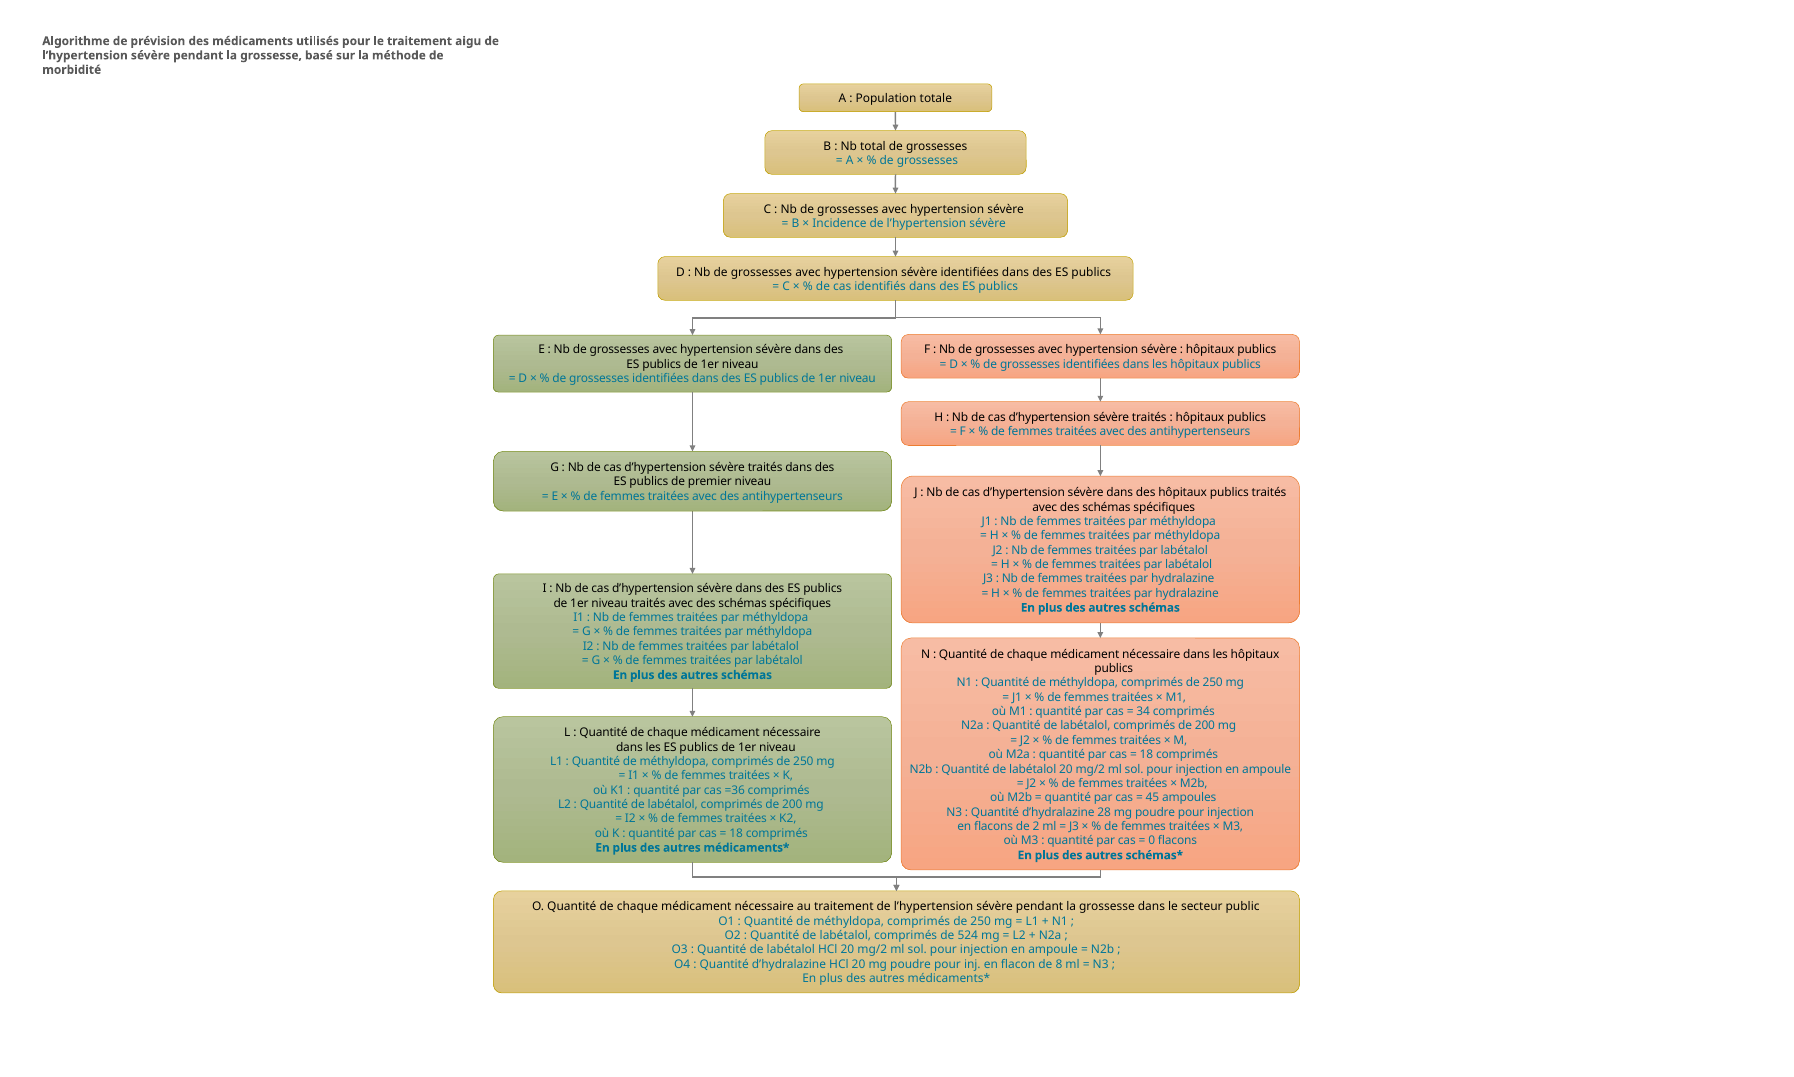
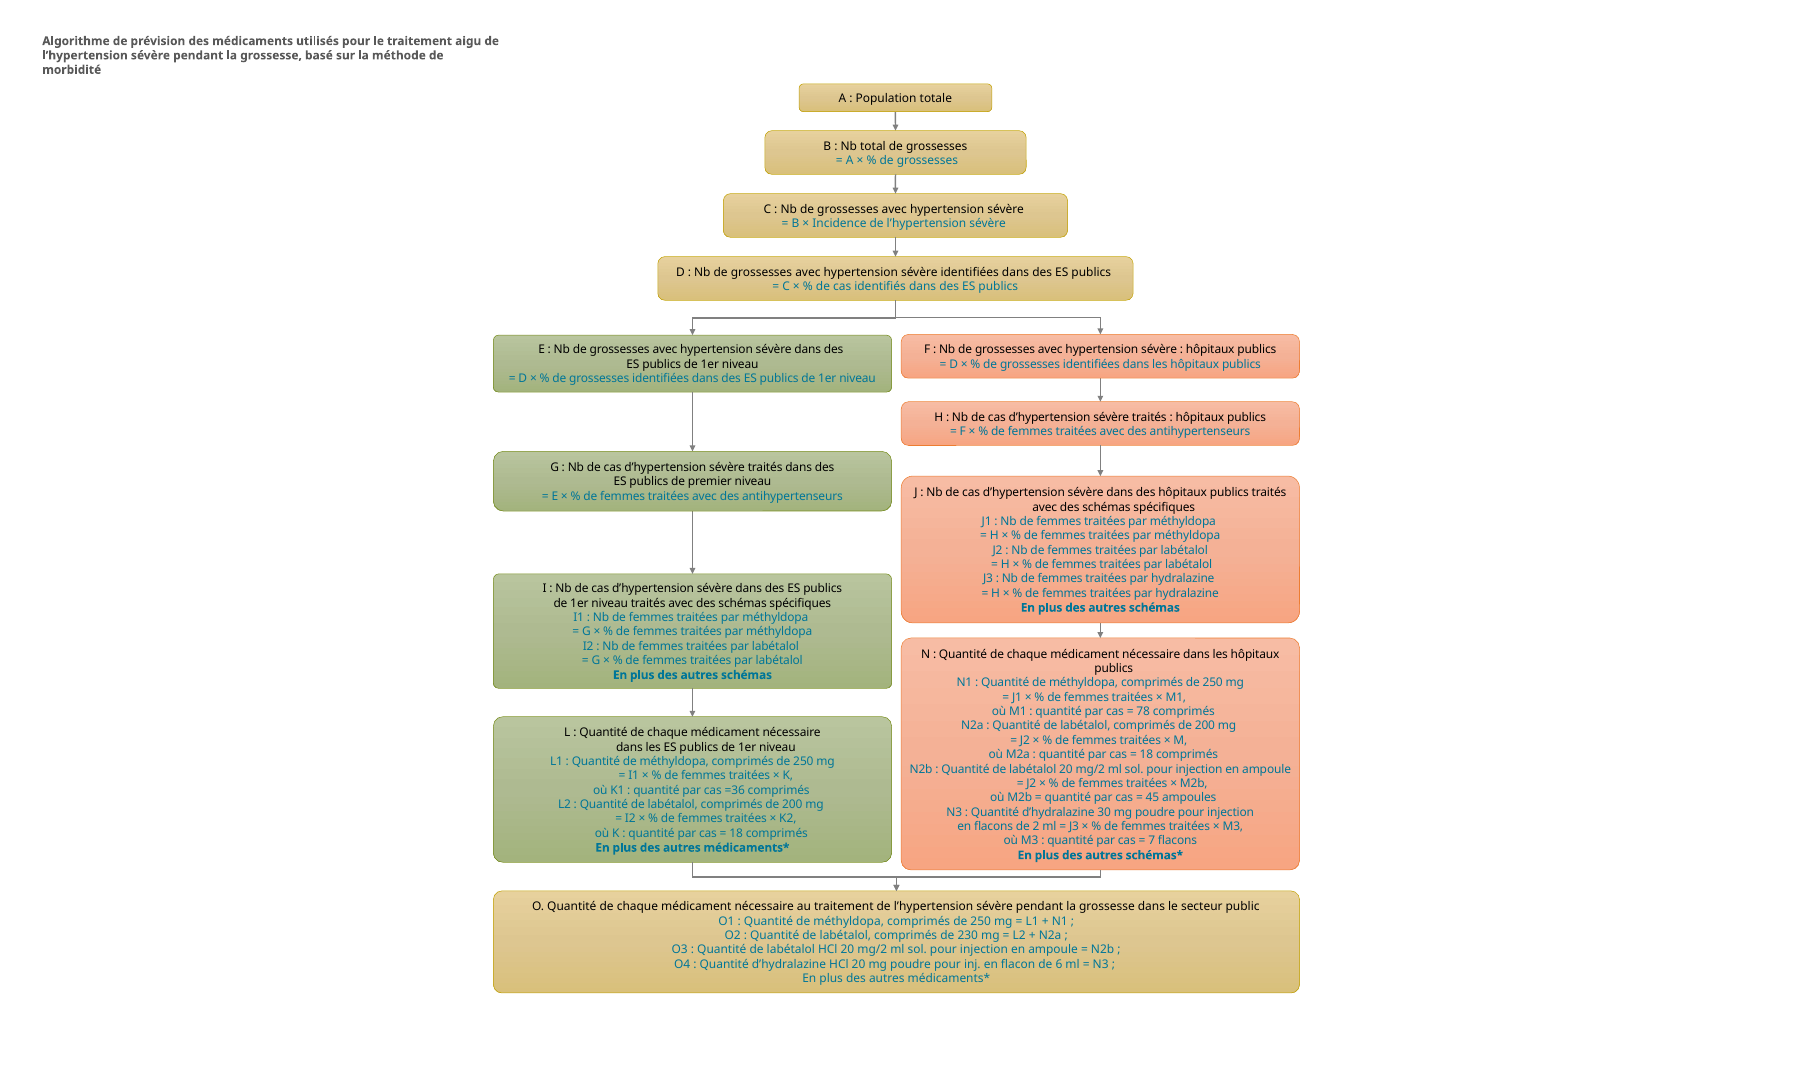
34: 34 -> 78
28: 28 -> 30
0: 0 -> 7
524: 524 -> 230
8: 8 -> 6
